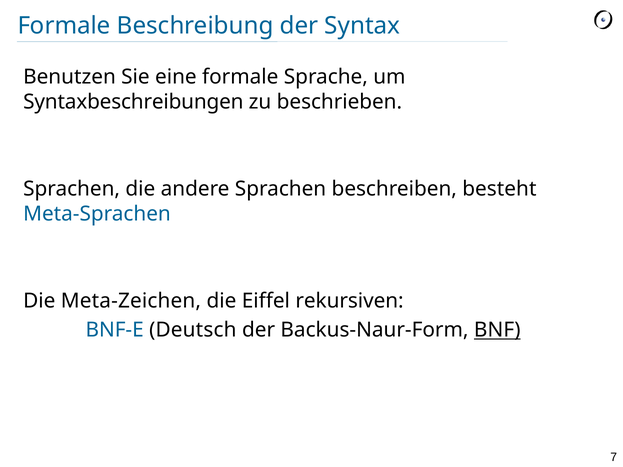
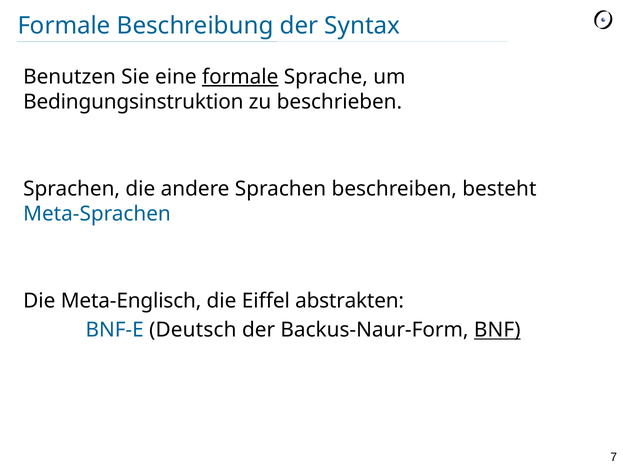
formale at (240, 77) underline: none -> present
Syntaxbeschreibungen: Syntaxbeschreibungen -> Bedingungsinstruktion
Meta-Zeichen: Meta-Zeichen -> Meta-Englisch
rekursiven: rekursiven -> abstrakten
